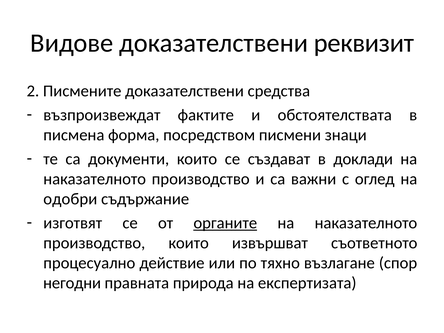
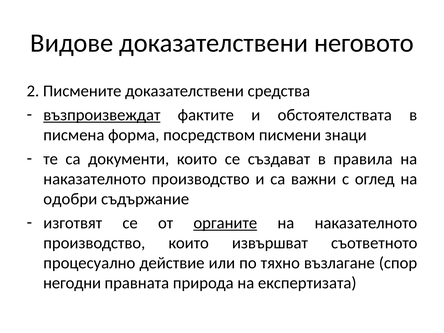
реквизит: реквизит -> неговото
възпроизвеждат underline: none -> present
доклади: доклади -> правила
